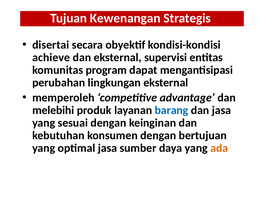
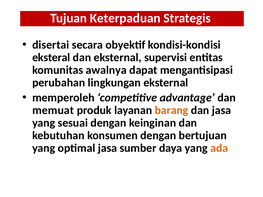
Kewenangan: Kewenangan -> Keterpaduan
achieve: achieve -> eksteral
program: program -> awalnya
melebihi: melebihi -> memuat
barang colour: blue -> orange
